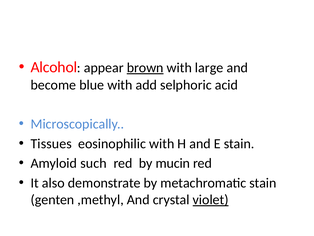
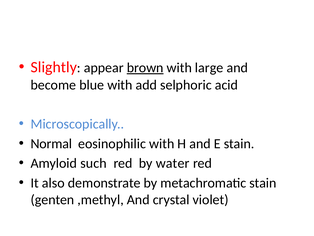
Alcohol: Alcohol -> Slightly
Tissues: Tissues -> Normal
mucin: mucin -> water
violet underline: present -> none
